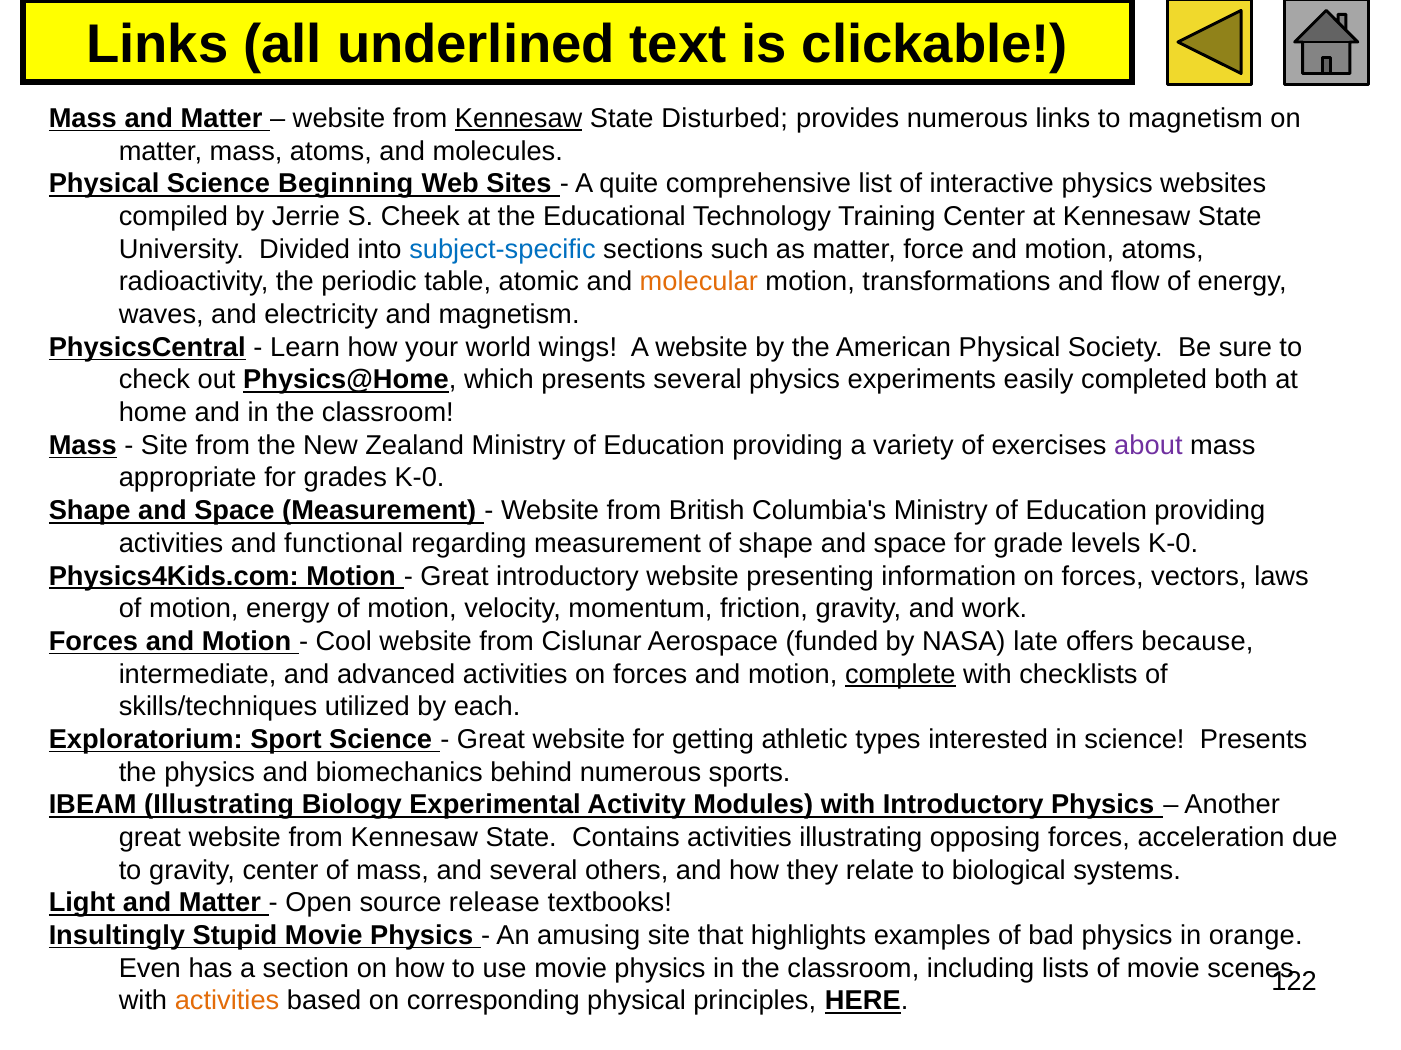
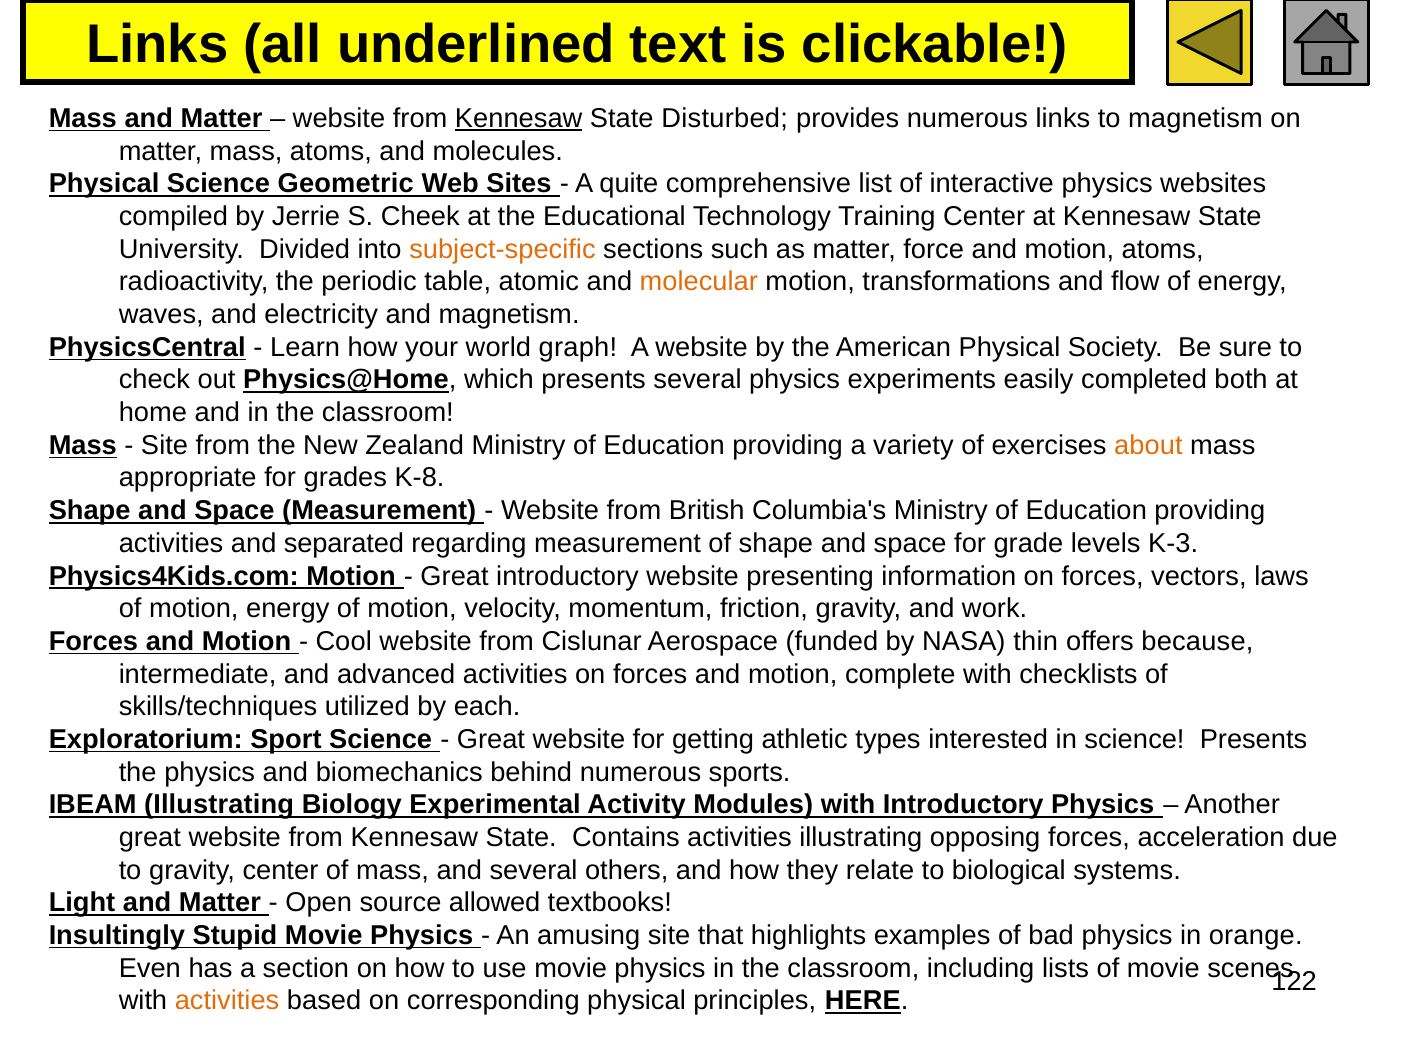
Beginning: Beginning -> Geometric
subject-specific colour: blue -> orange
wings: wings -> graph
about colour: purple -> orange
grades K-0: K-0 -> K-8
functional: functional -> separated
levels K-0: K-0 -> K-3
late: late -> thin
complete underline: present -> none
release: release -> allowed
